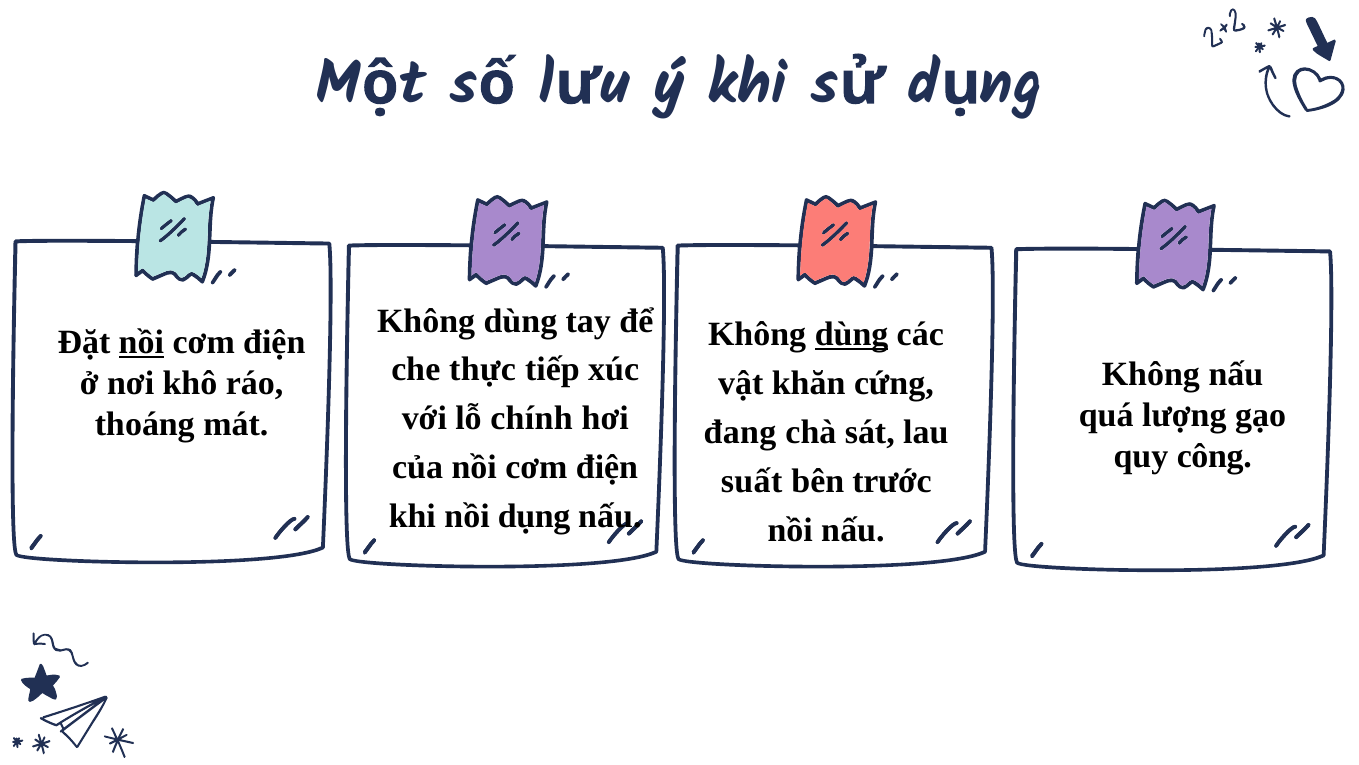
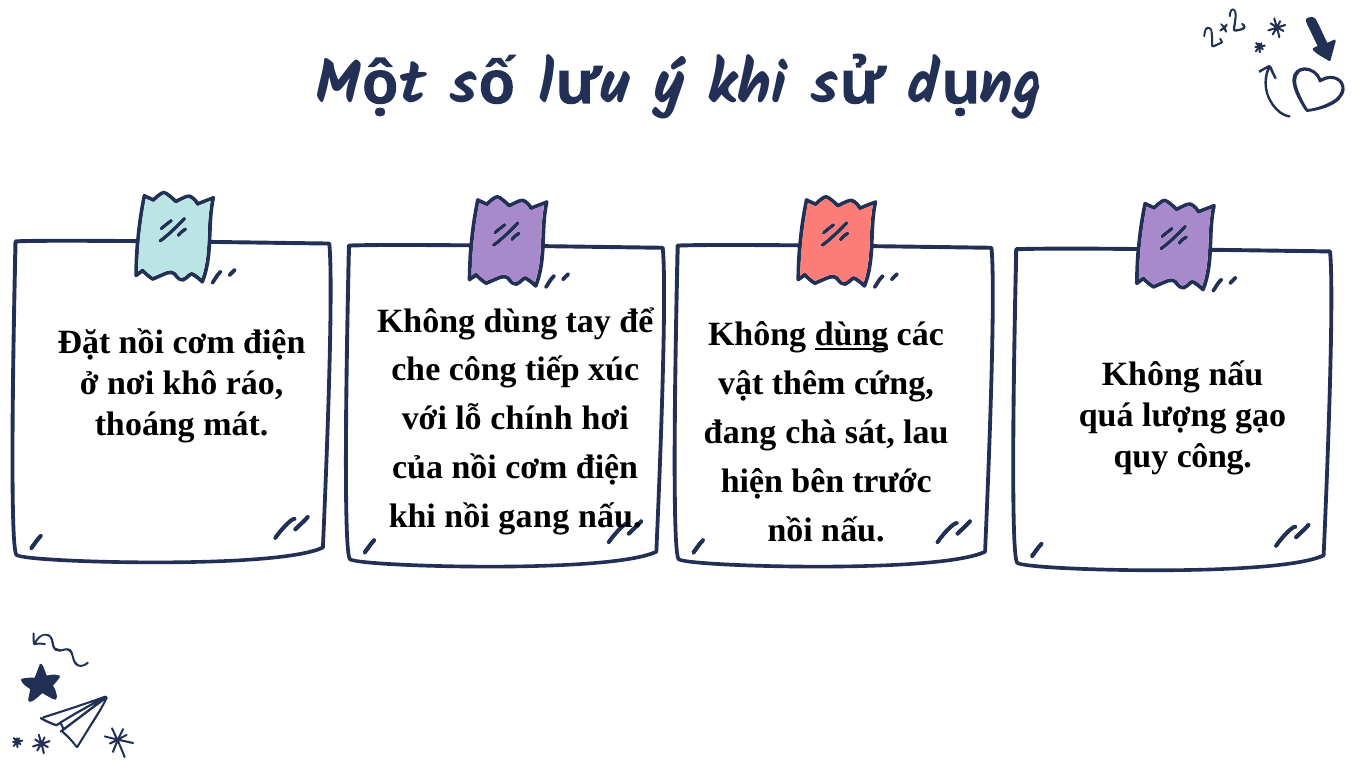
nồi at (141, 342) underline: present -> none
che thực: thực -> công
khăn: khăn -> thêm
suất: suất -> hiện
dụng: dụng -> gang
